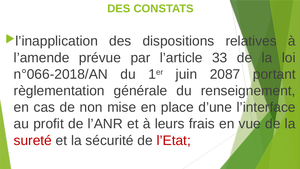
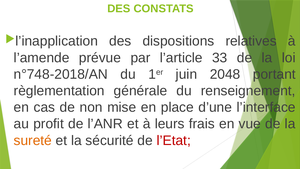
n°066-2018/AN: n°066-2018/AN -> n°748-2018/AN
2087: 2087 -> 2048
sureté colour: red -> orange
